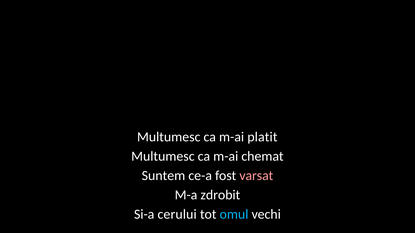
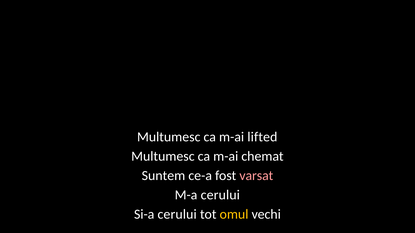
platit: platit -> lifted
M-a zdrobit: zdrobit -> cerului
omul colour: light blue -> yellow
